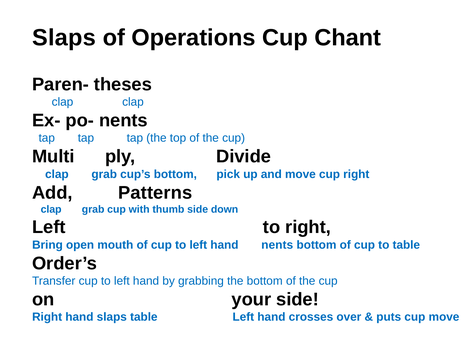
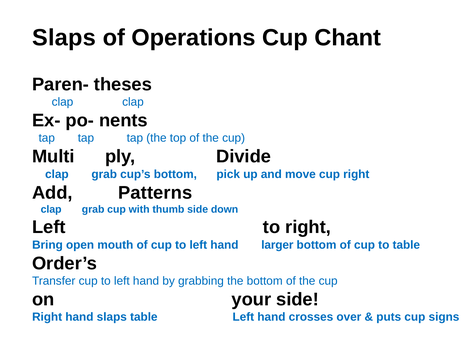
hand nents: nents -> larger
cup move: move -> signs
